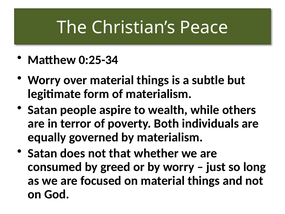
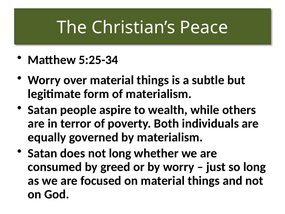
0:25-34: 0:25-34 -> 5:25-34
not that: that -> long
